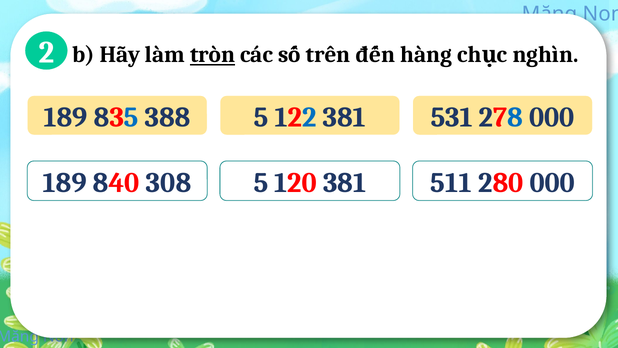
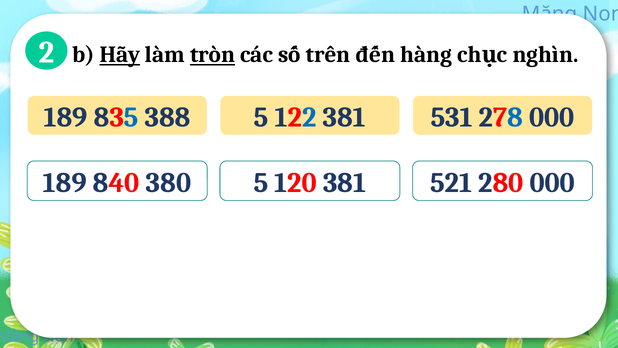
Hãy underline: none -> present
308: 308 -> 380
511: 511 -> 521
